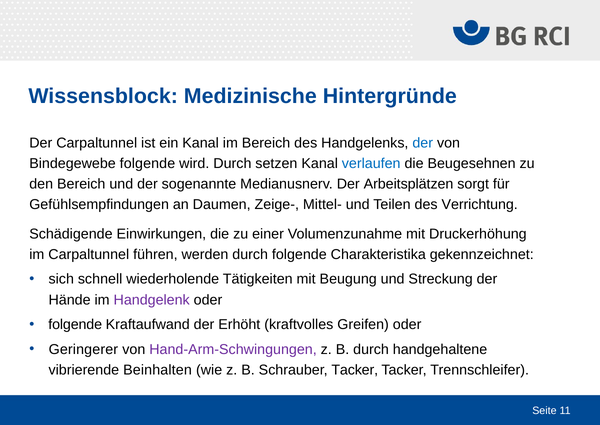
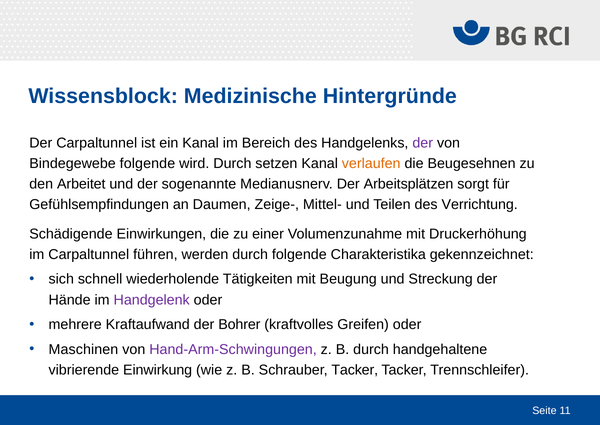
der at (423, 143) colour: blue -> purple
verlaufen colour: blue -> orange
den Bereich: Bereich -> Arbeitet
folgende at (75, 324): folgende -> mehrere
Erhöht: Erhöht -> Bohrer
Geringerer: Geringerer -> Maschinen
Beinhalten: Beinhalten -> Einwirkung
